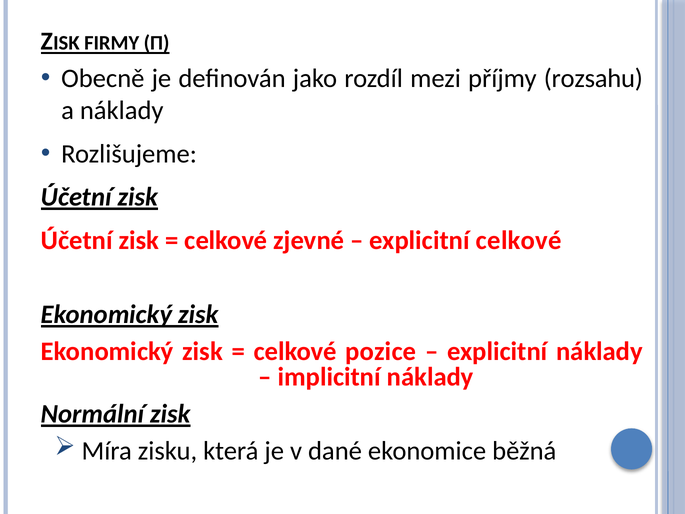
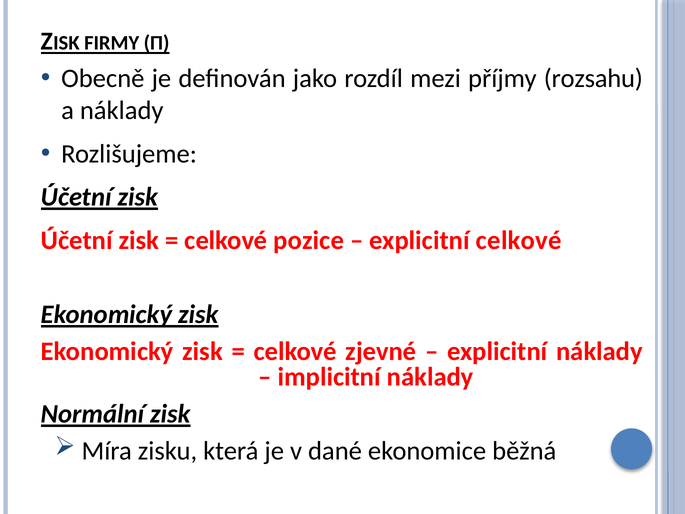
zjevné: zjevné -> pozice
pozice: pozice -> zjevné
